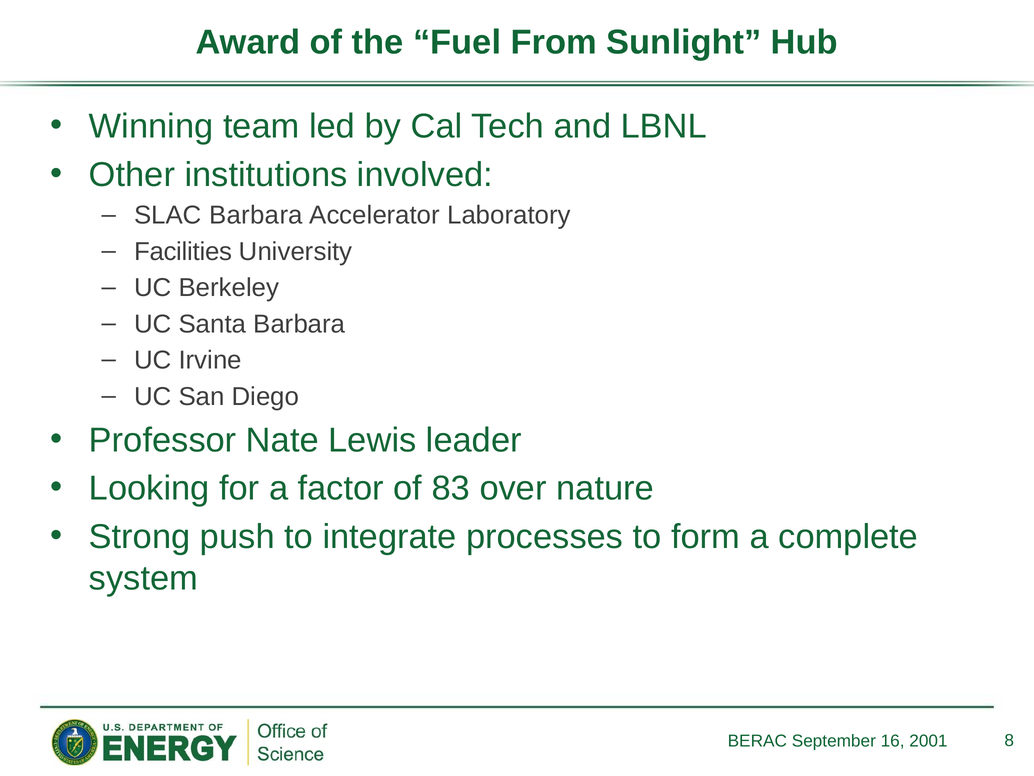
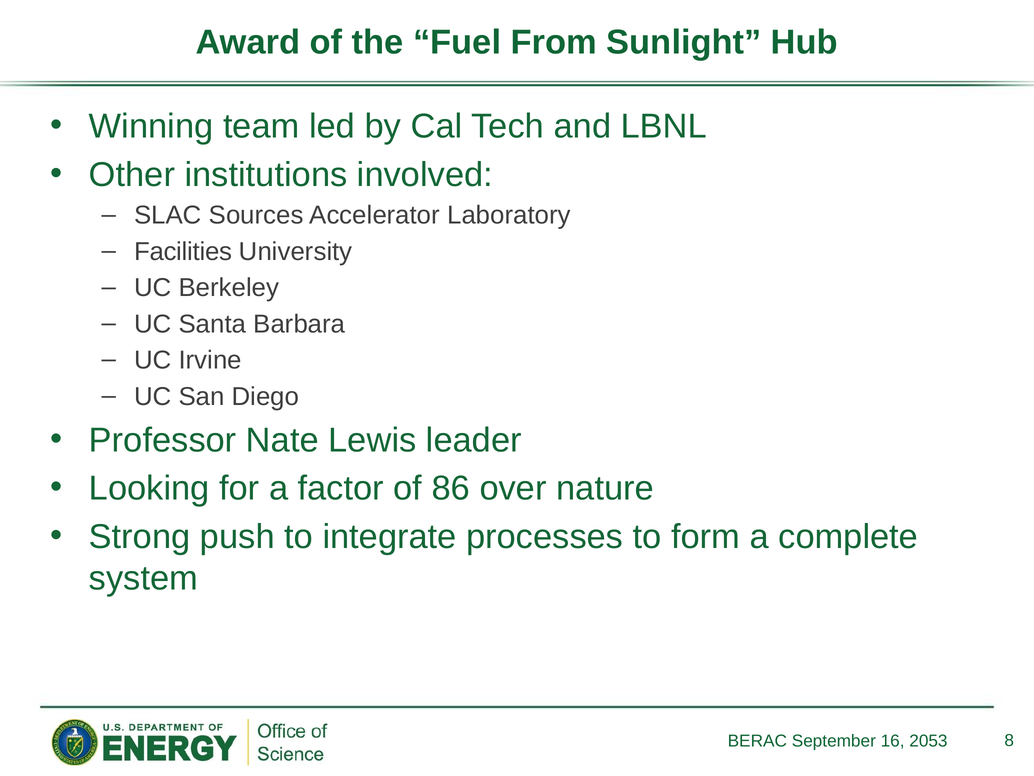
SLAC Barbara: Barbara -> Sources
83: 83 -> 86
2001: 2001 -> 2053
